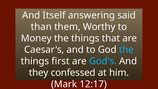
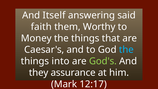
than: than -> faith
first: first -> into
God's colour: light blue -> light green
confessed: confessed -> assurance
